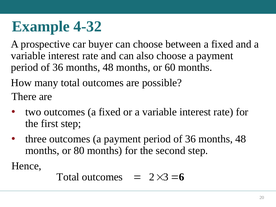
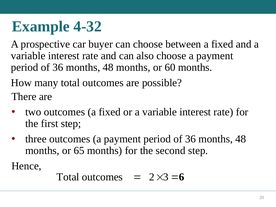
80: 80 -> 65
